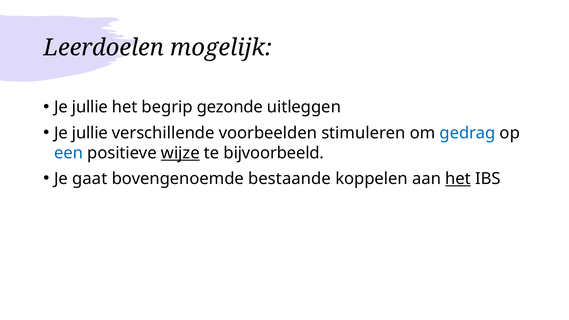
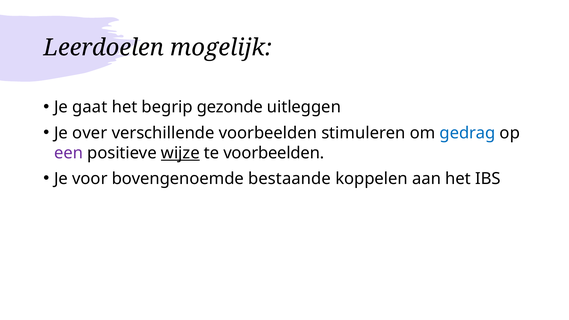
jullie at (90, 107): jullie -> gaat
jullie at (90, 133): jullie -> over
een colour: blue -> purple
te bijvoorbeeld: bijvoorbeeld -> voorbeelden
gaat: gaat -> voor
het at (458, 179) underline: present -> none
